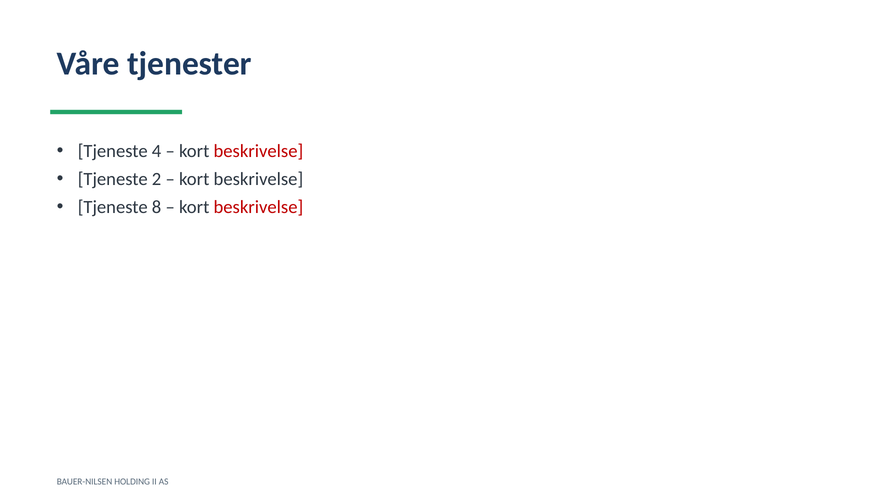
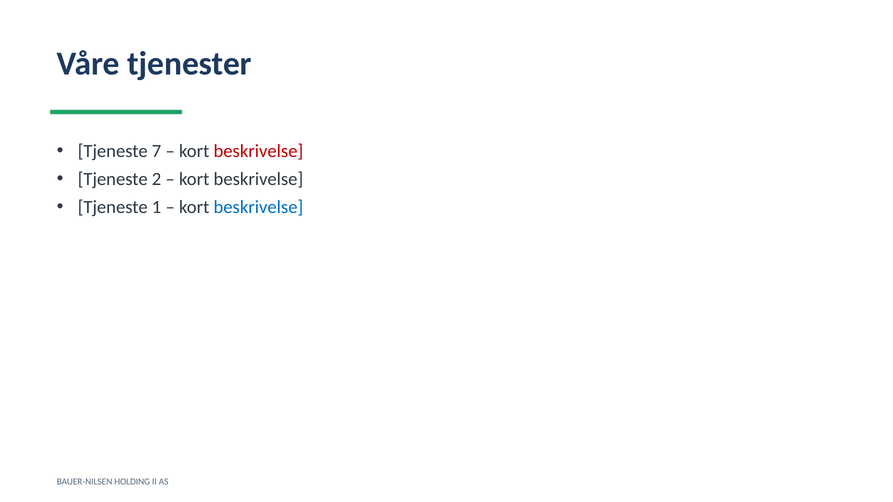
4: 4 -> 7
8: 8 -> 1
beskrivelse at (258, 207) colour: red -> blue
